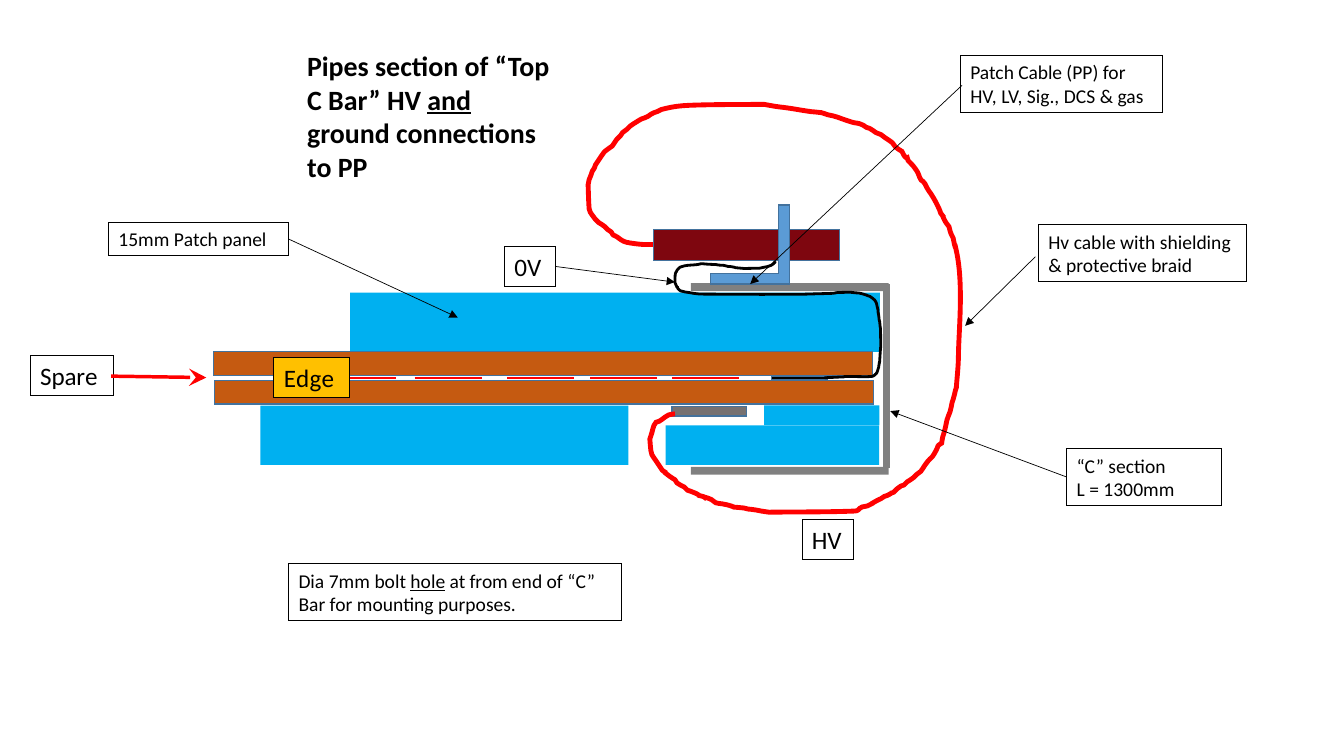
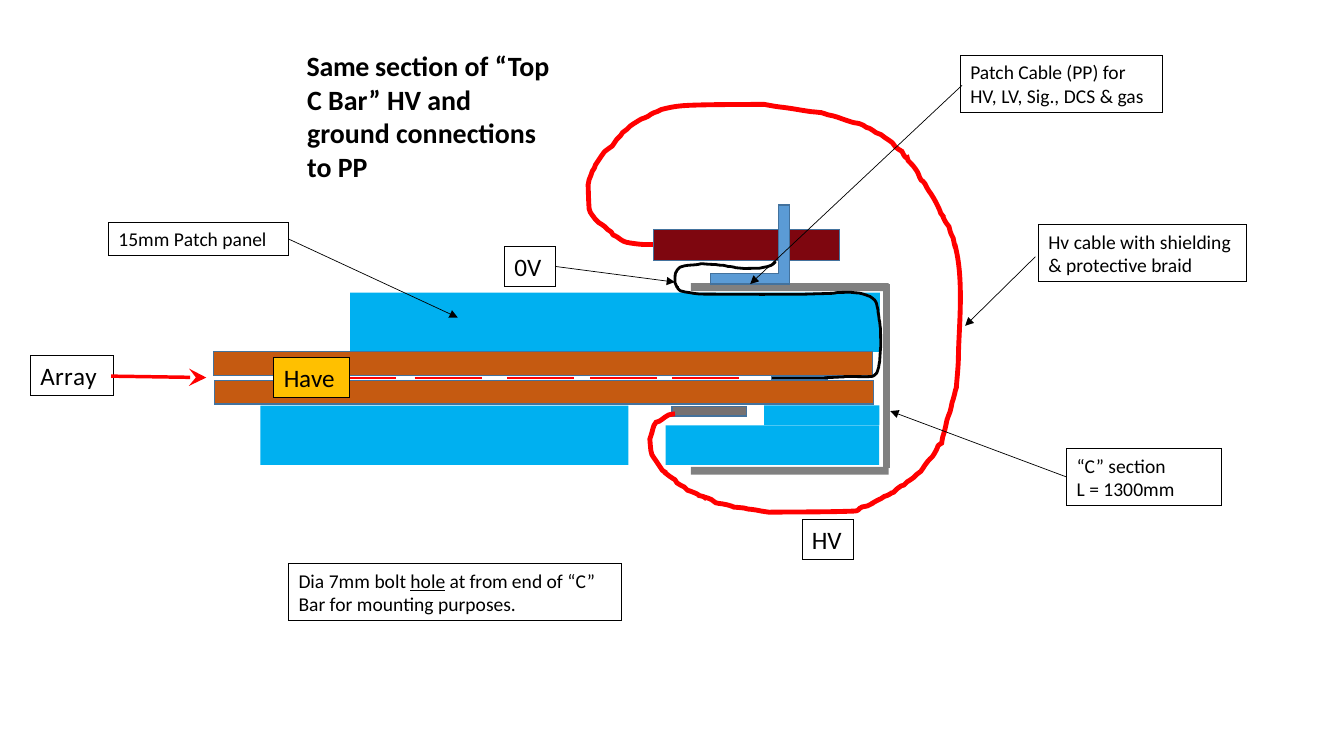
Pipes: Pipes -> Same
and underline: present -> none
Spare: Spare -> Array
Edge: Edge -> Have
